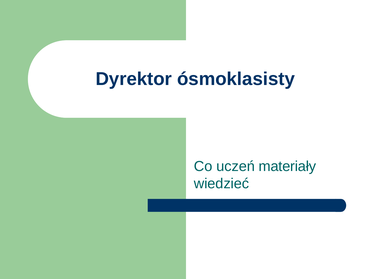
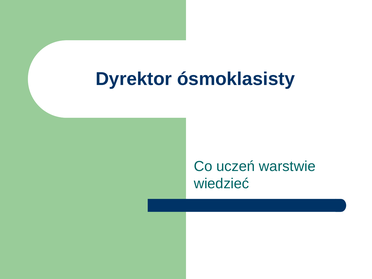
materiały: materiały -> warstwie
